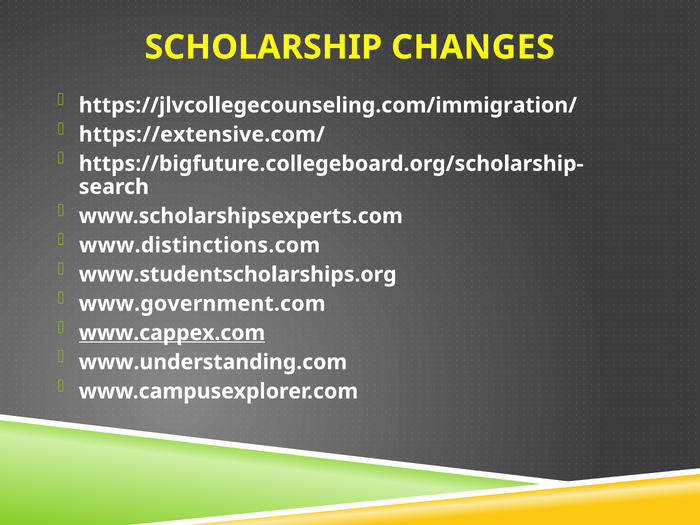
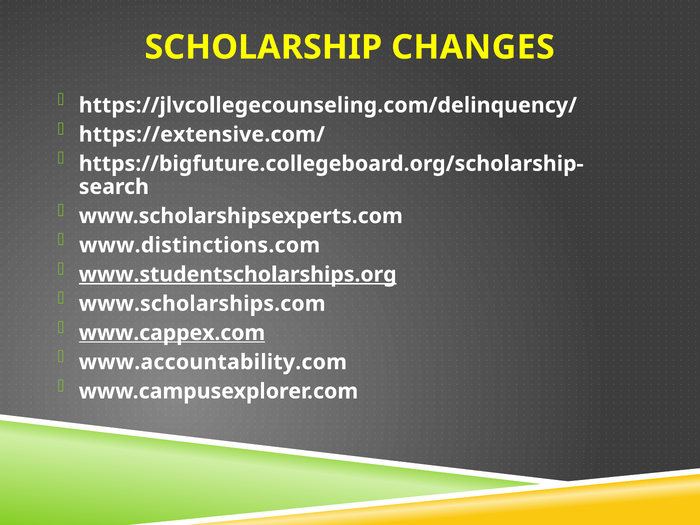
https://jlvcollegecounseling.com/immigration/: https://jlvcollegecounseling.com/immigration/ -> https://jlvcollegecounseling.com/delinquency/
www.studentscholarships.org underline: none -> present
www.government.com: www.government.com -> www.scholarships.com
www.understanding.com: www.understanding.com -> www.accountability.com
